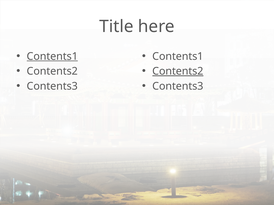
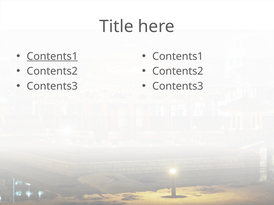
Contents2 at (178, 71) underline: present -> none
